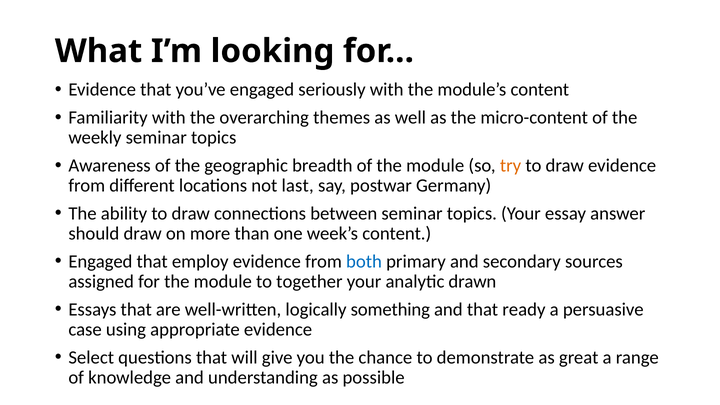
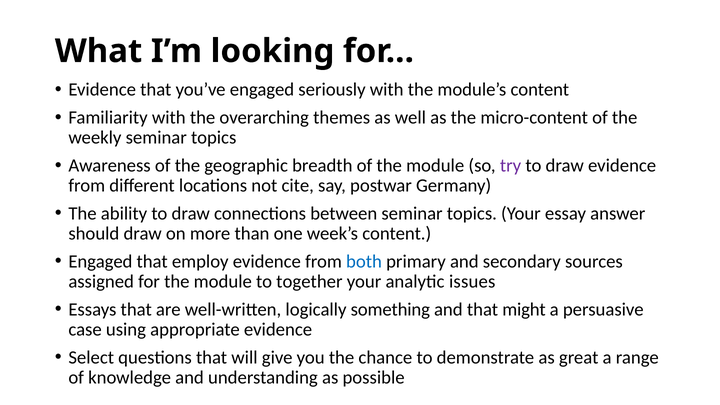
try colour: orange -> purple
last: last -> cite
drawn: drawn -> issues
ready: ready -> might
